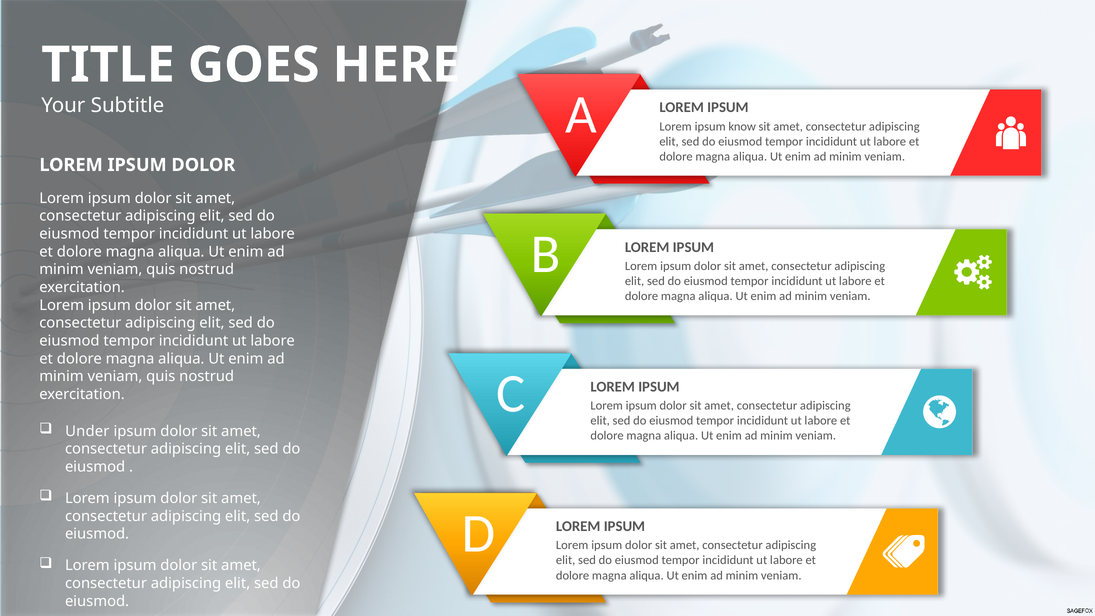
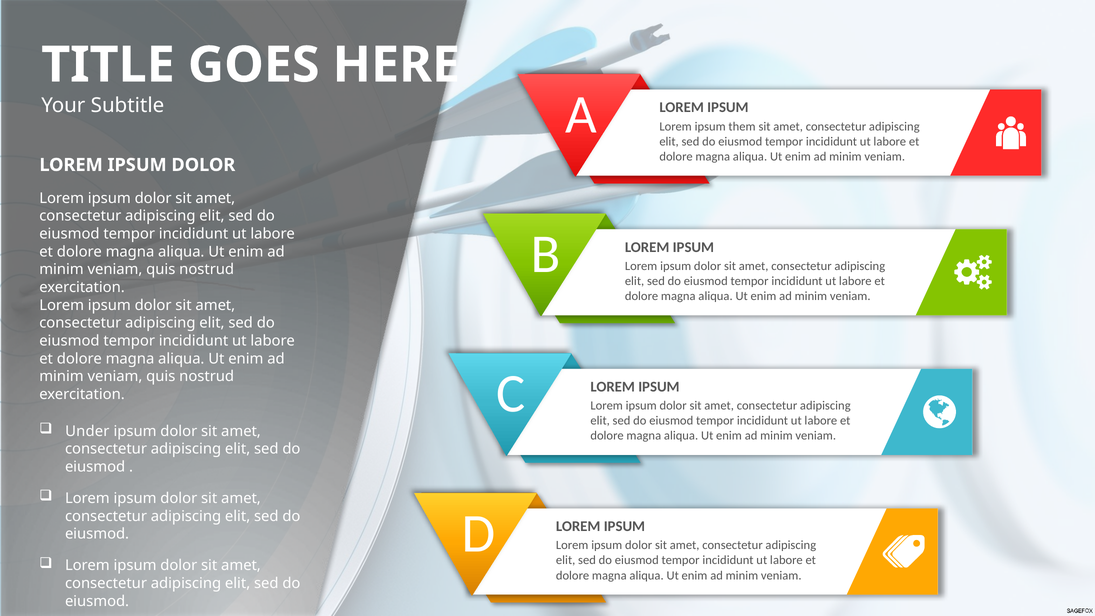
know: know -> them
